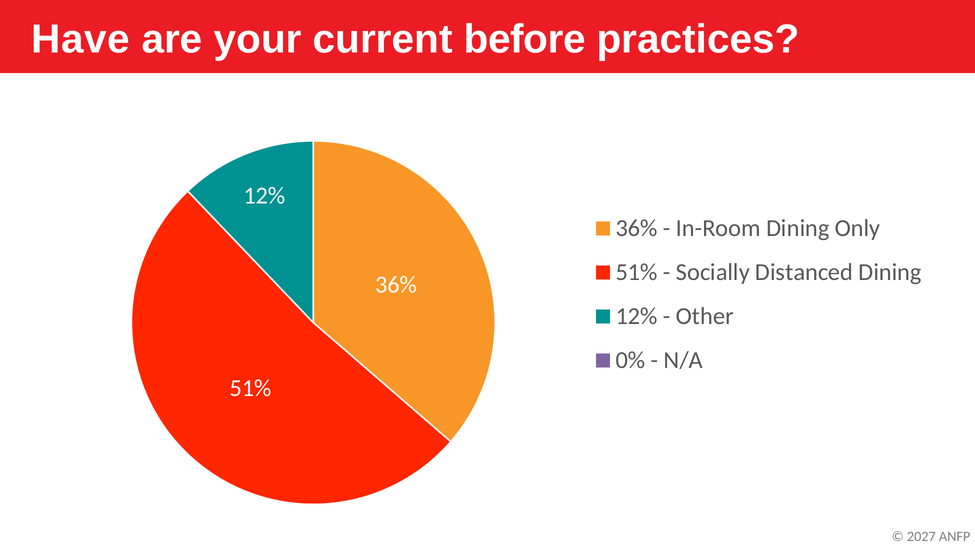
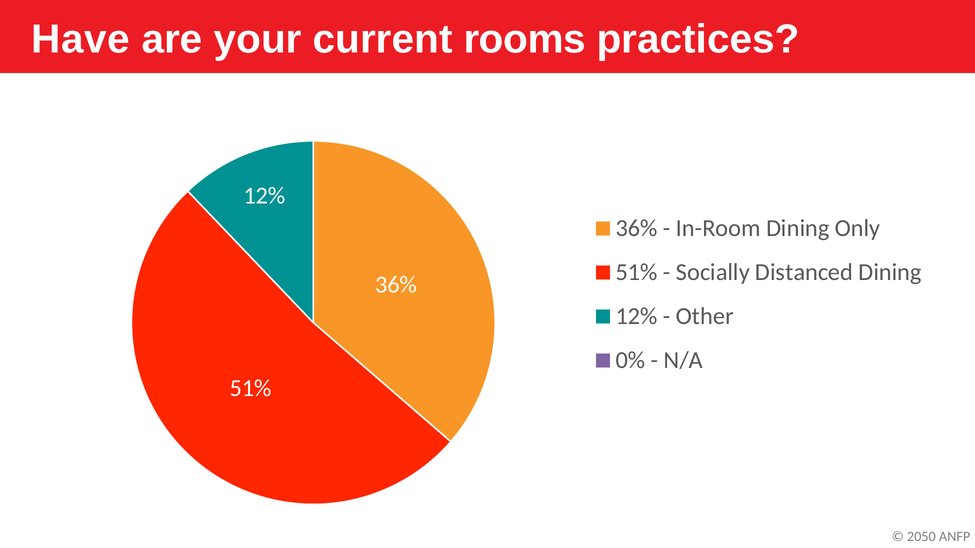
before: before -> rooms
2027: 2027 -> 2050
